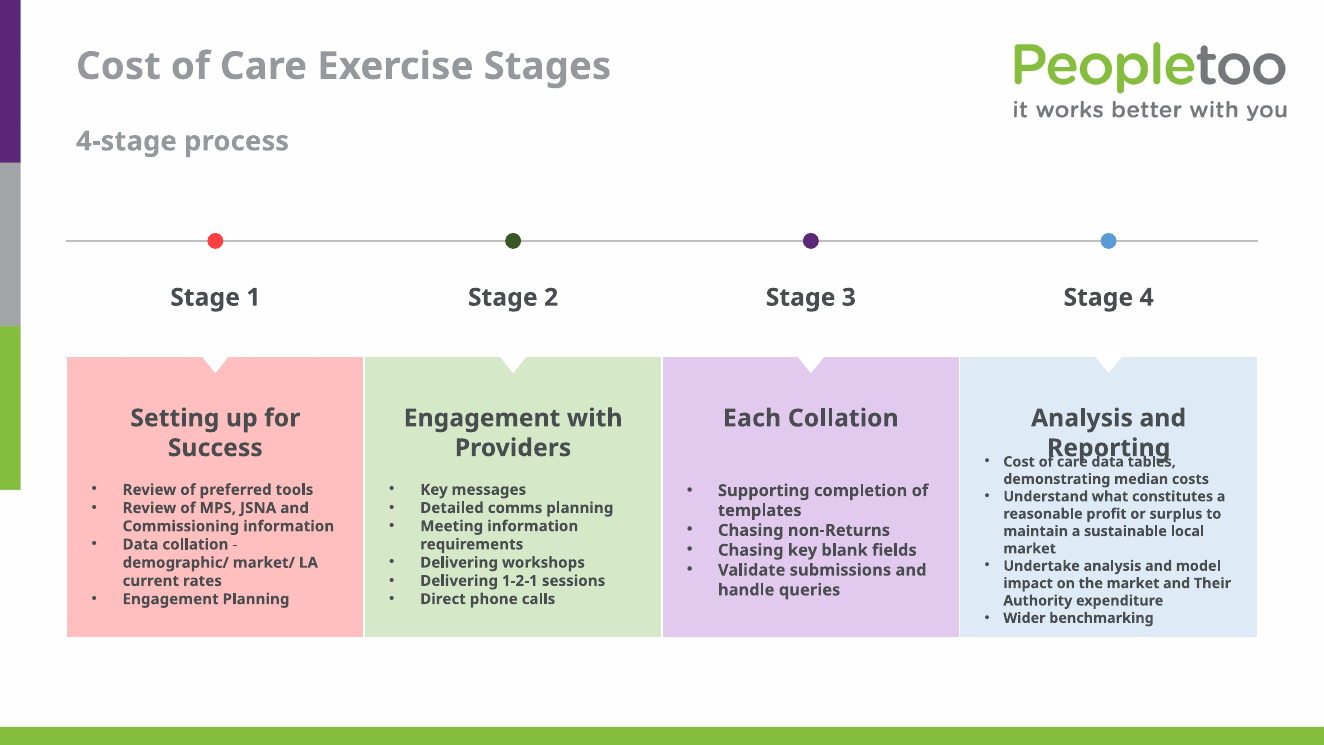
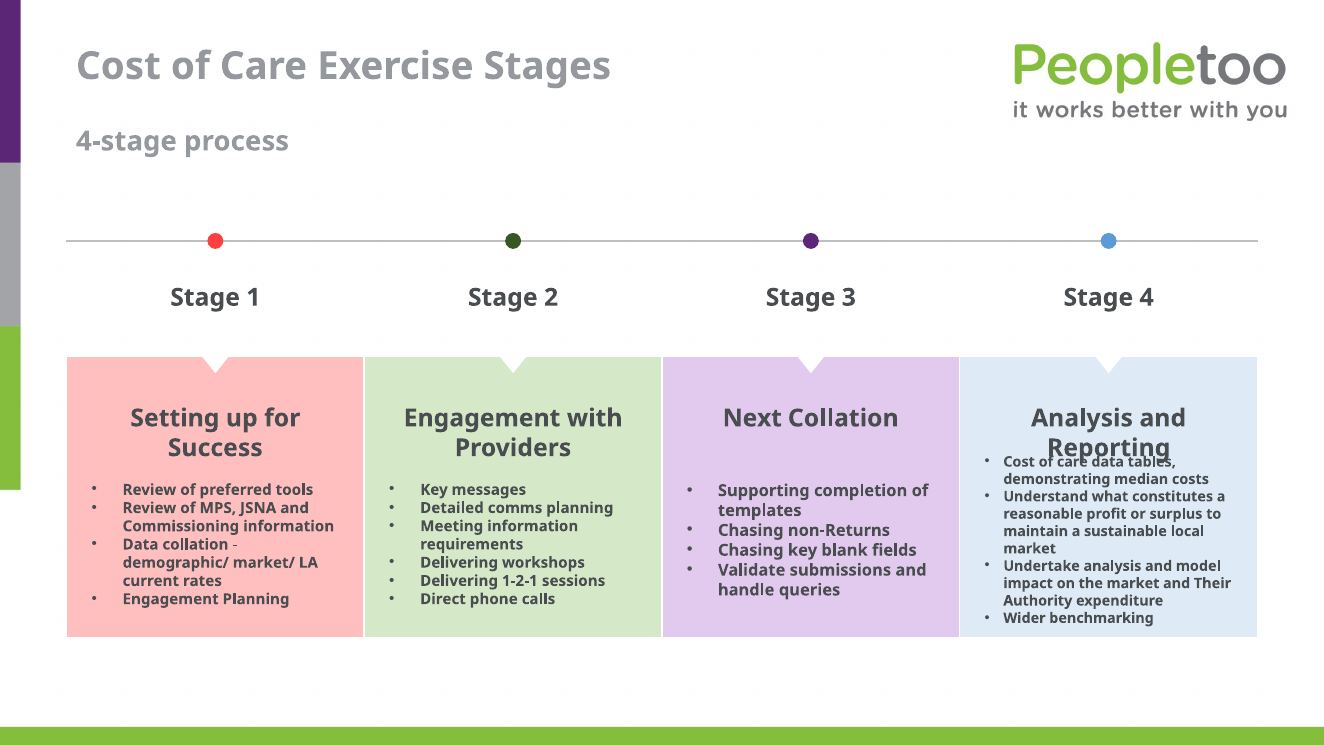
Each: Each -> Next
